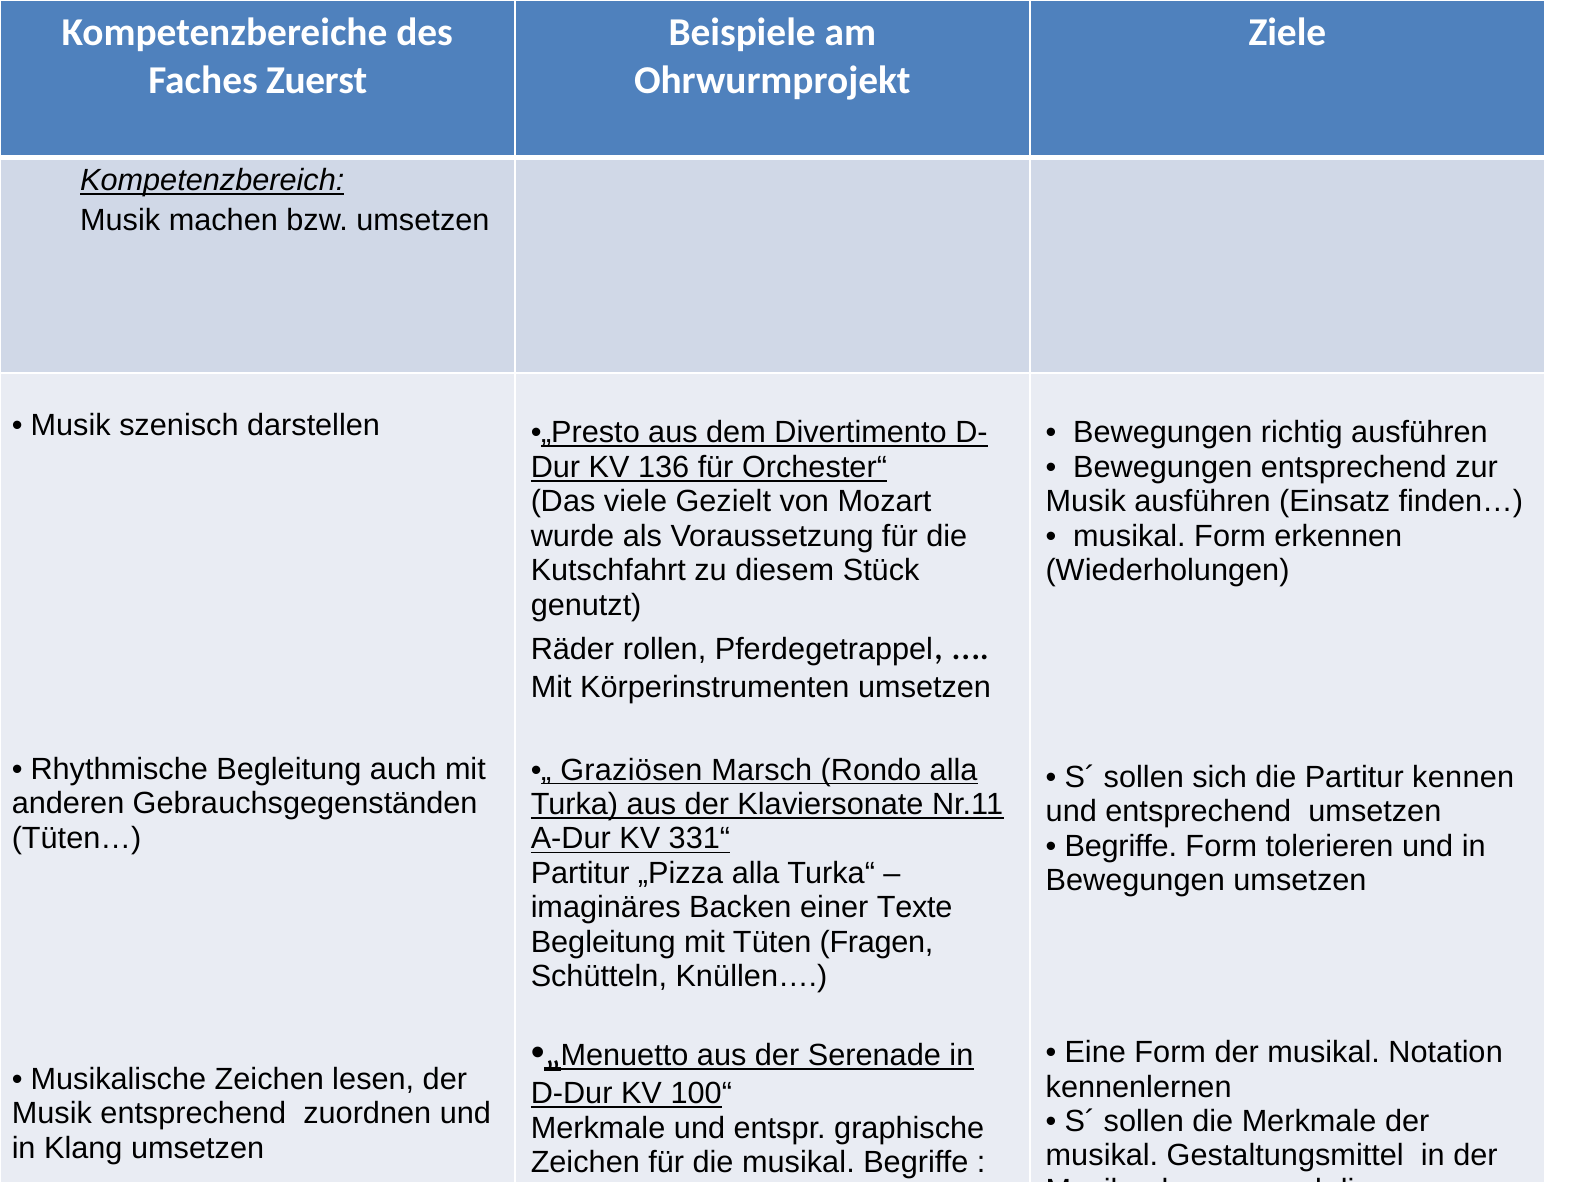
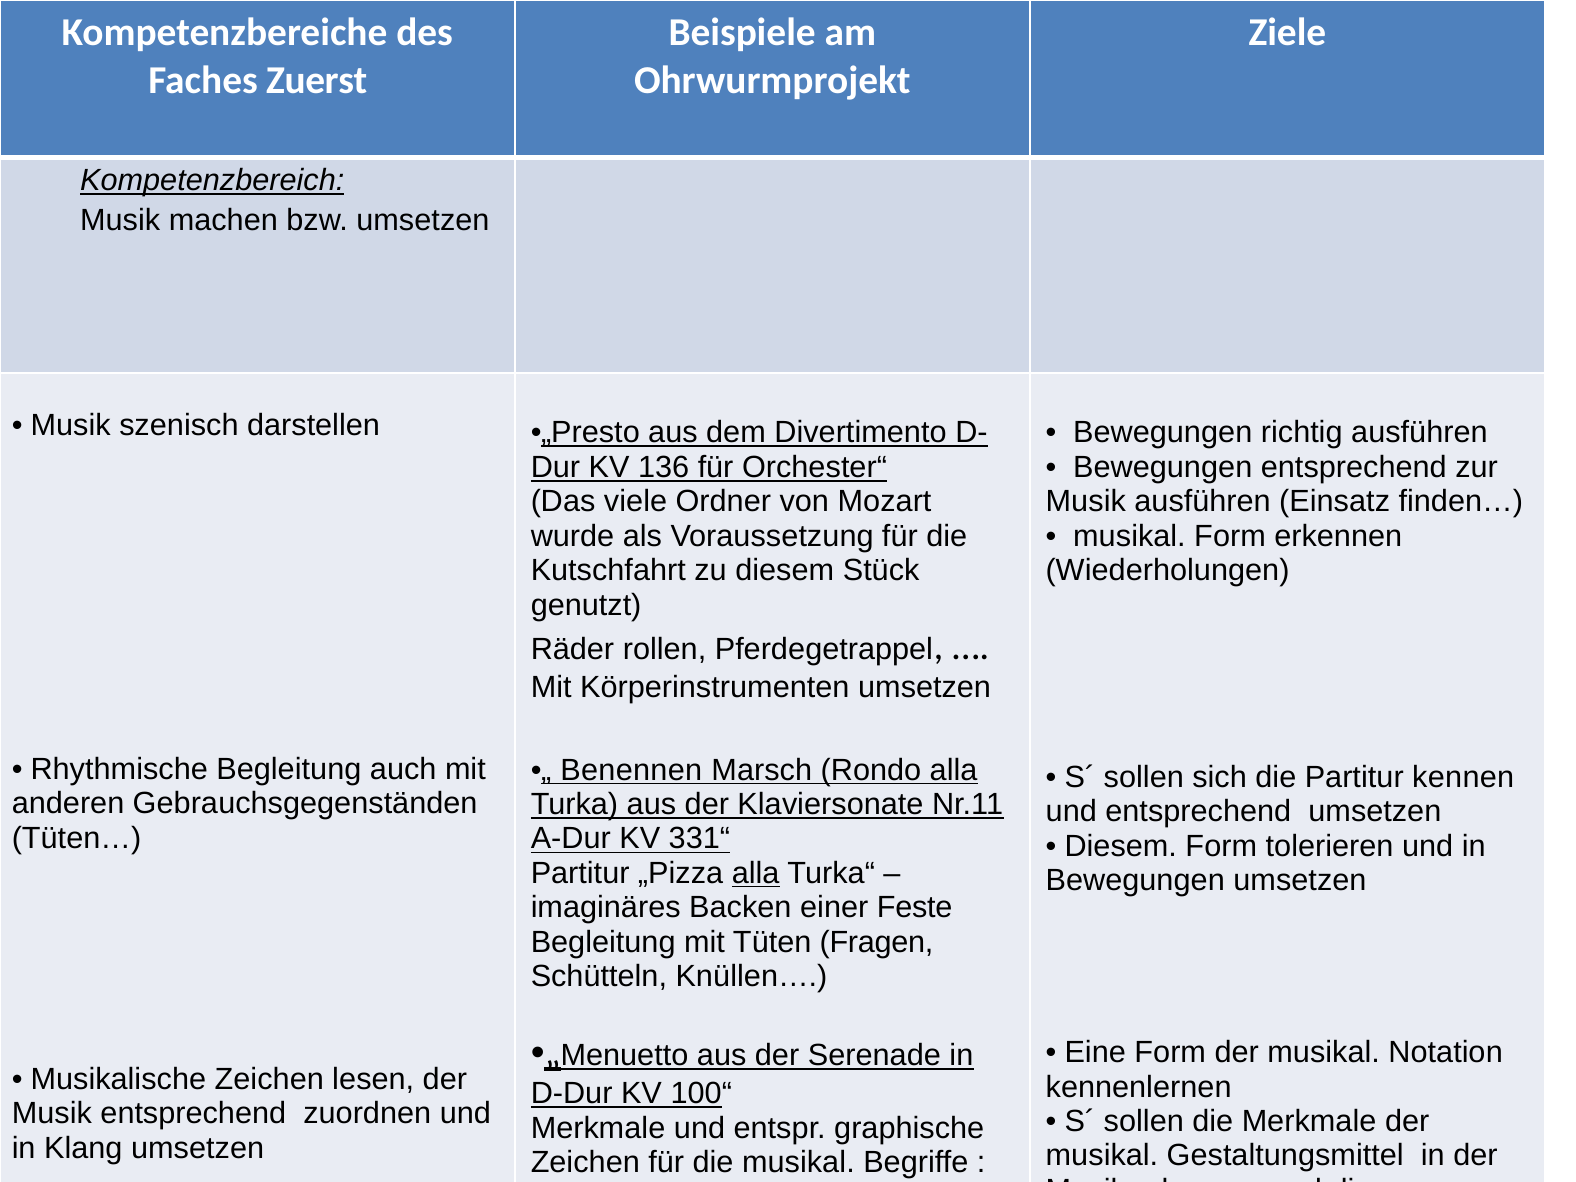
Gezielt: Gezielt -> Ordner
Graziösen: Graziösen -> Benennen
Begriffe at (1121, 846): Begriffe -> Diesem
alla at (756, 873) underline: none -> present
Texte: Texte -> Feste
